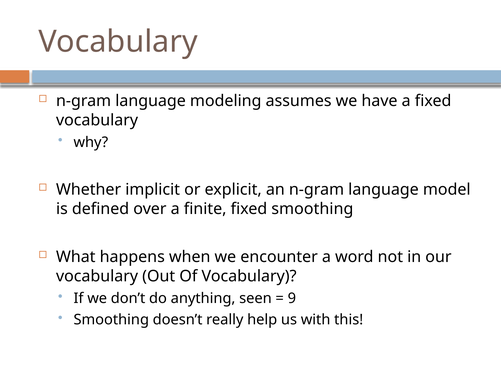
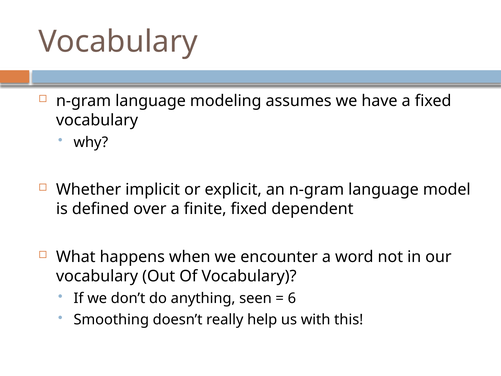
fixed smoothing: smoothing -> dependent
9: 9 -> 6
